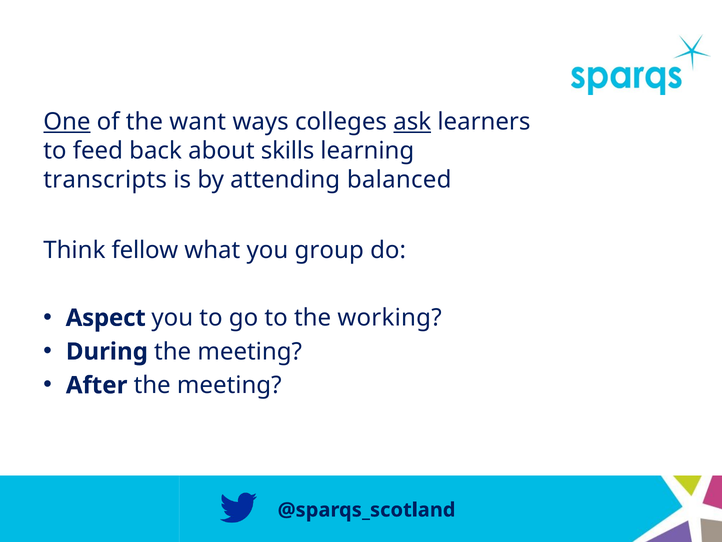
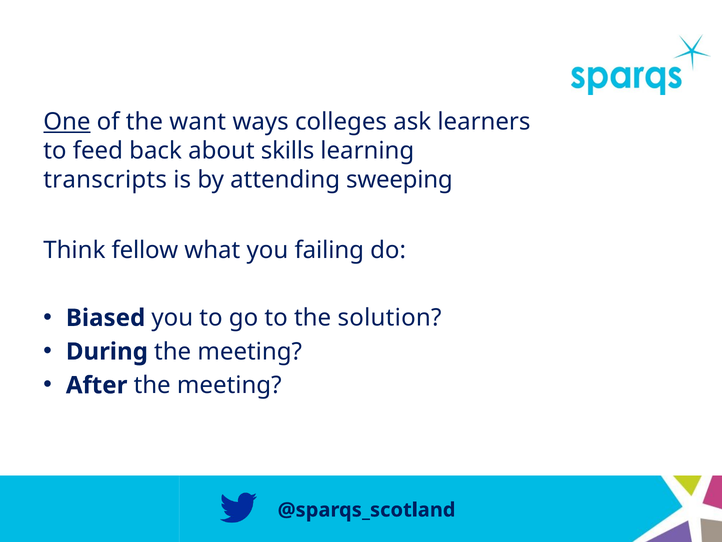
ask underline: present -> none
balanced: balanced -> sweeping
group: group -> failing
Aspect: Aspect -> Biased
working: working -> solution
